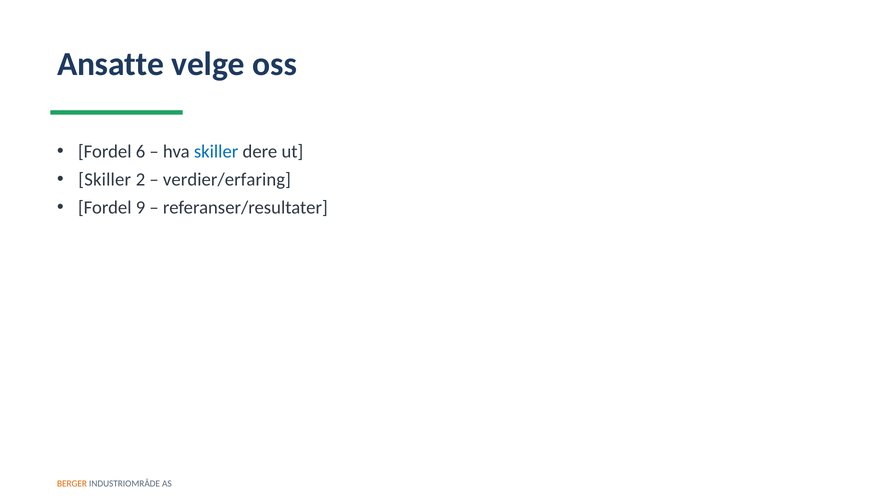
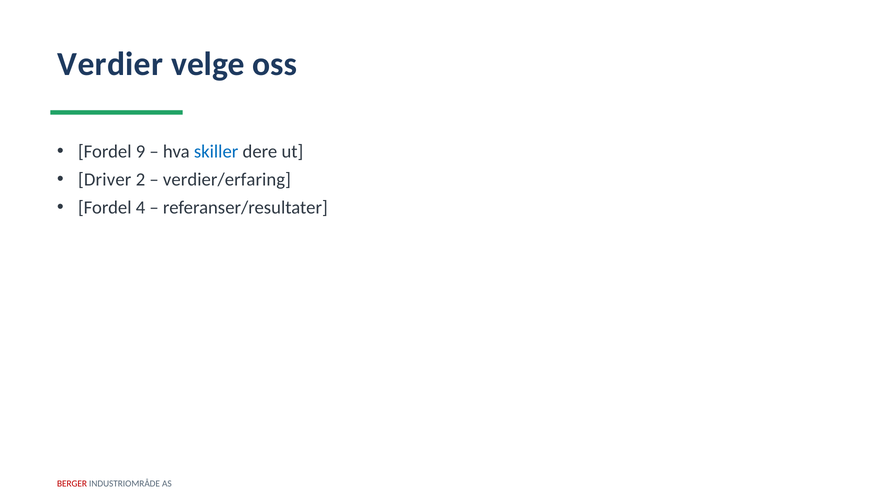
Ansatte: Ansatte -> Verdier
6: 6 -> 9
Skiller at (105, 180): Skiller -> Driver
9: 9 -> 4
BERGER colour: orange -> red
